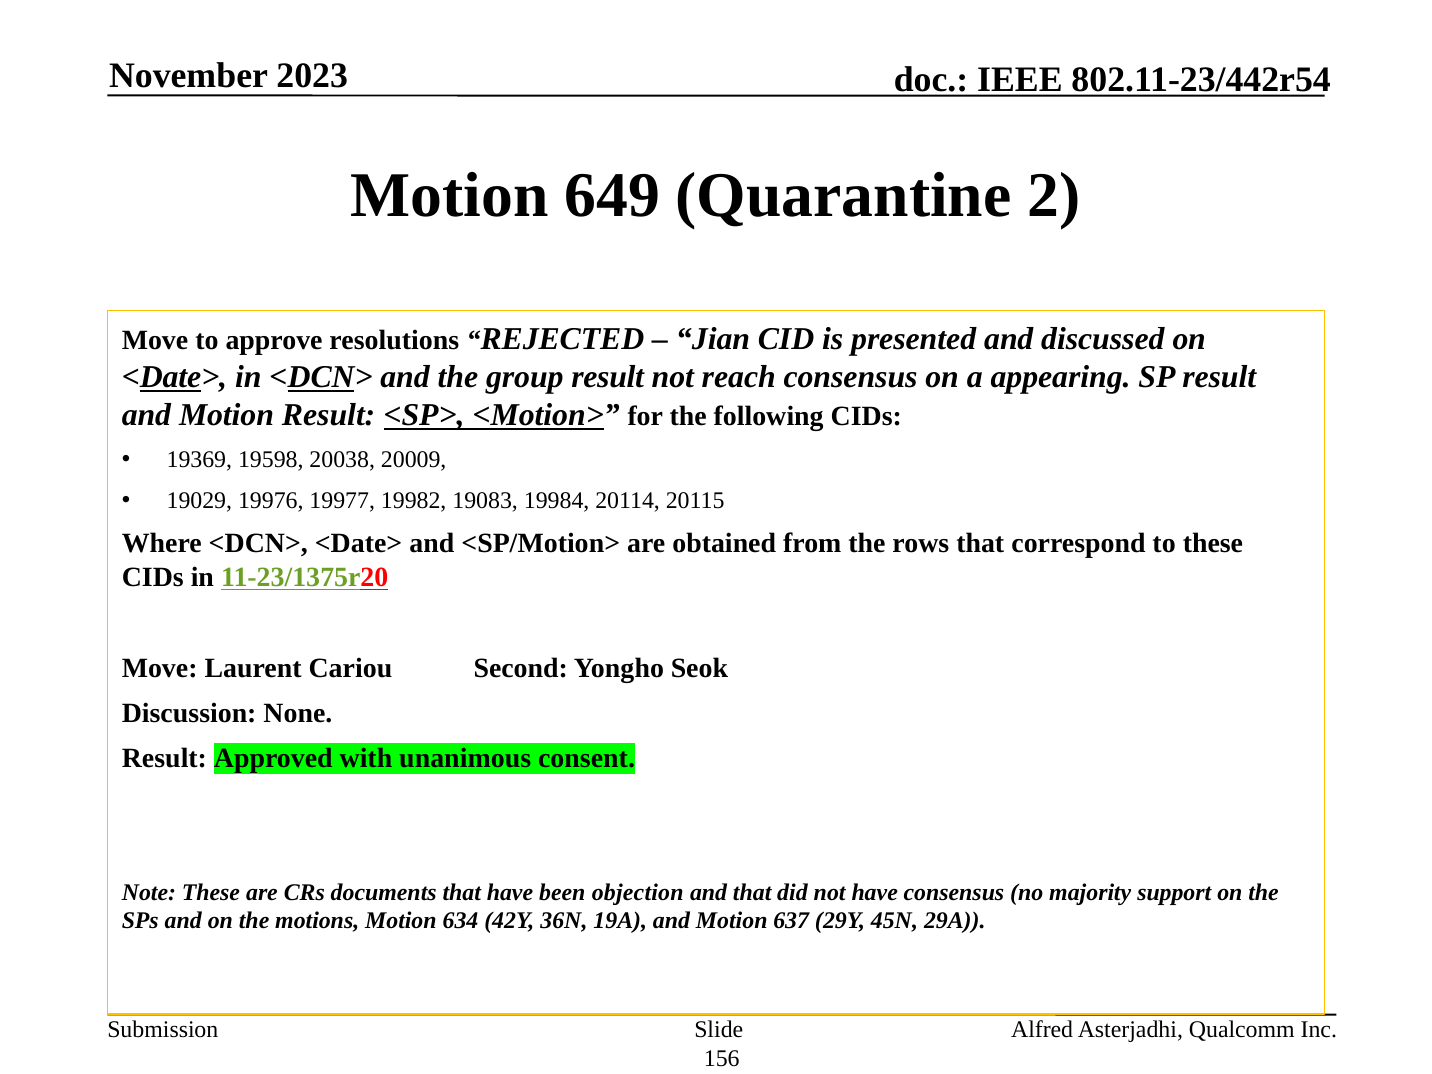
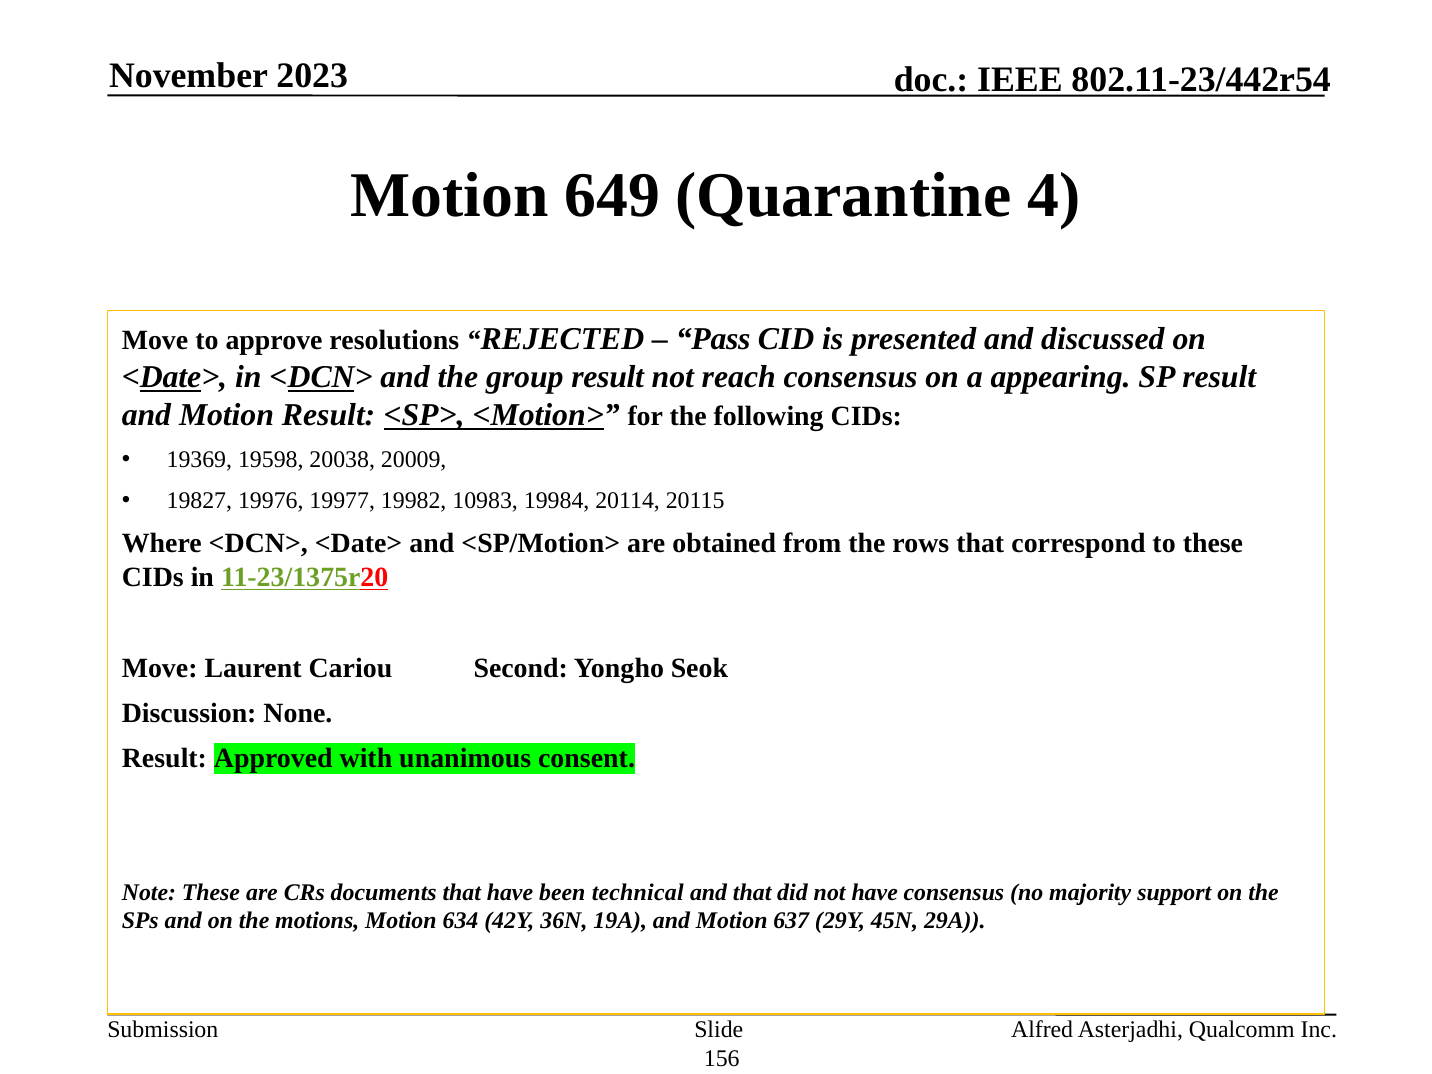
2: 2 -> 4
Jian: Jian -> Pass
19029: 19029 -> 19827
19083: 19083 -> 10983
objection: objection -> technical
